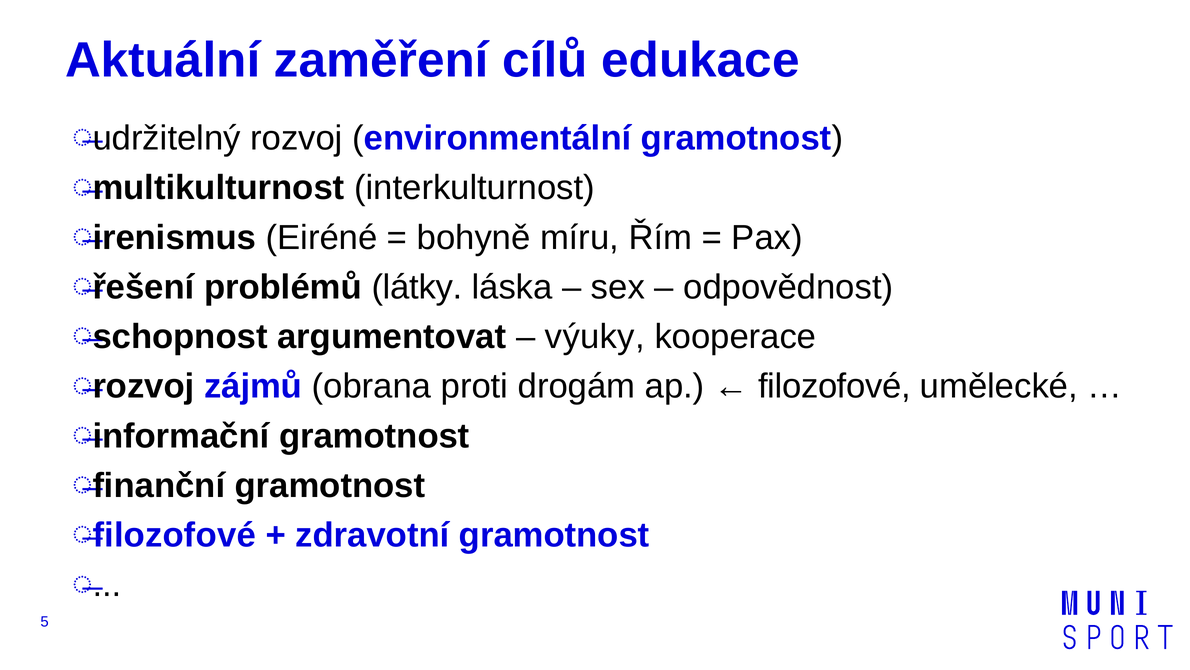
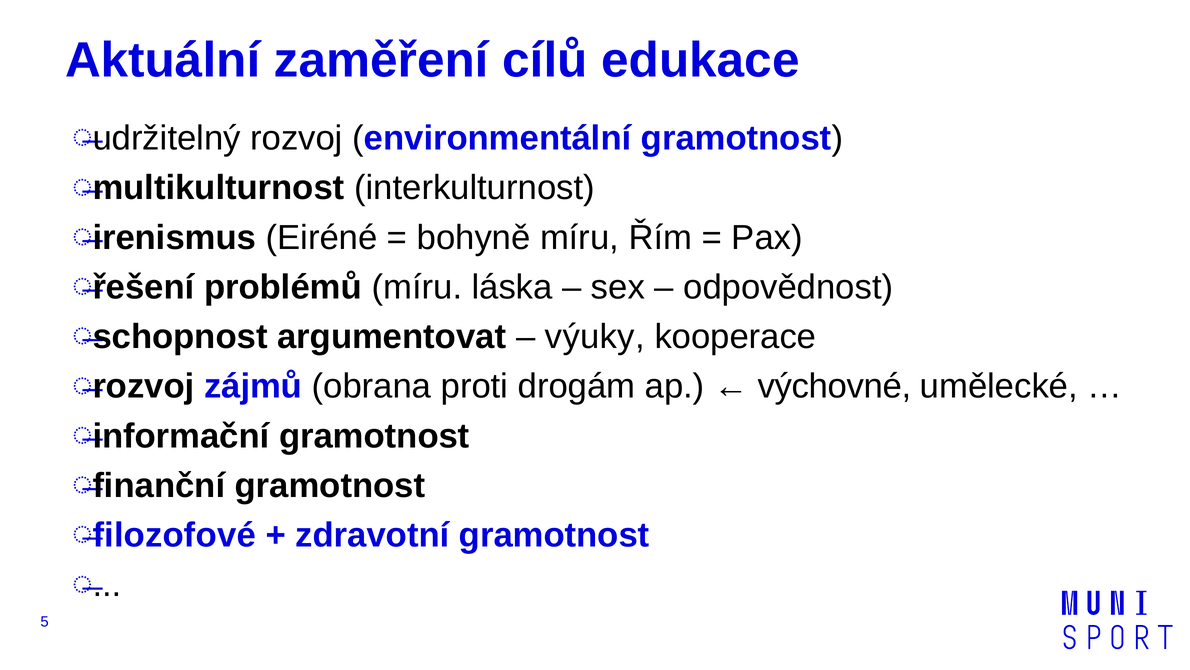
problémů látky: látky -> míru
filozofové at (834, 386): filozofové -> výchovné
